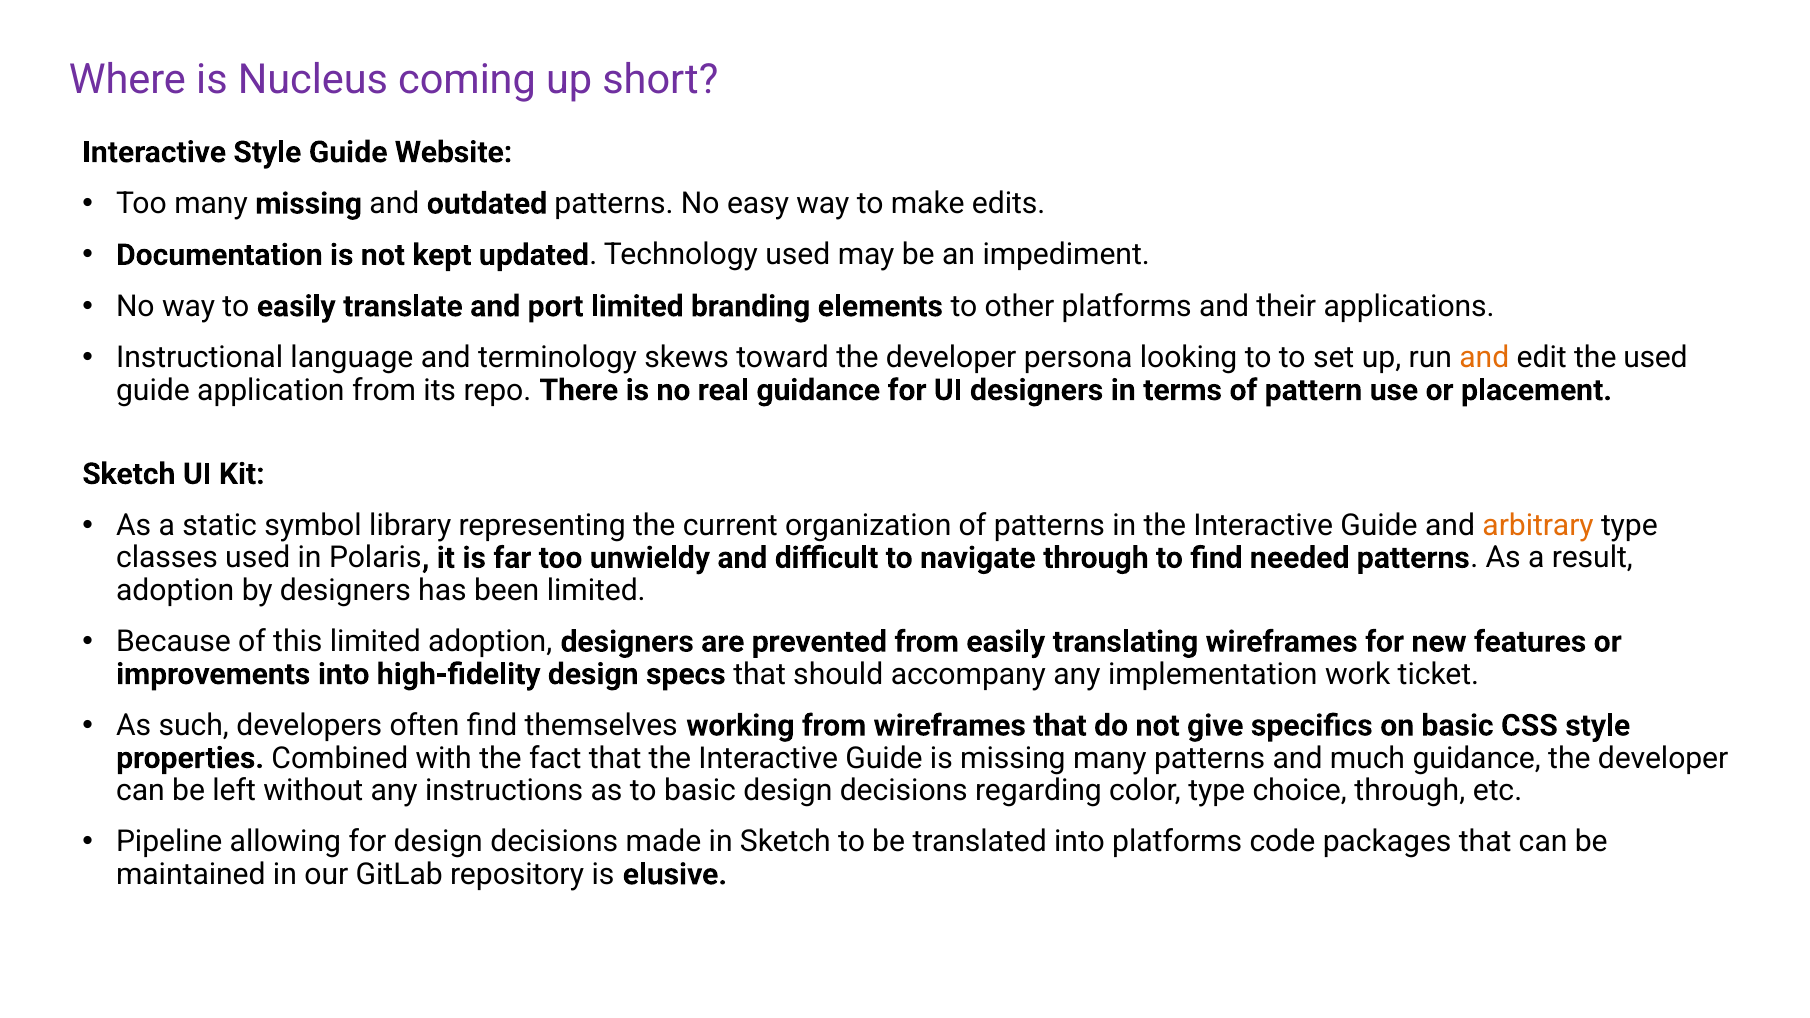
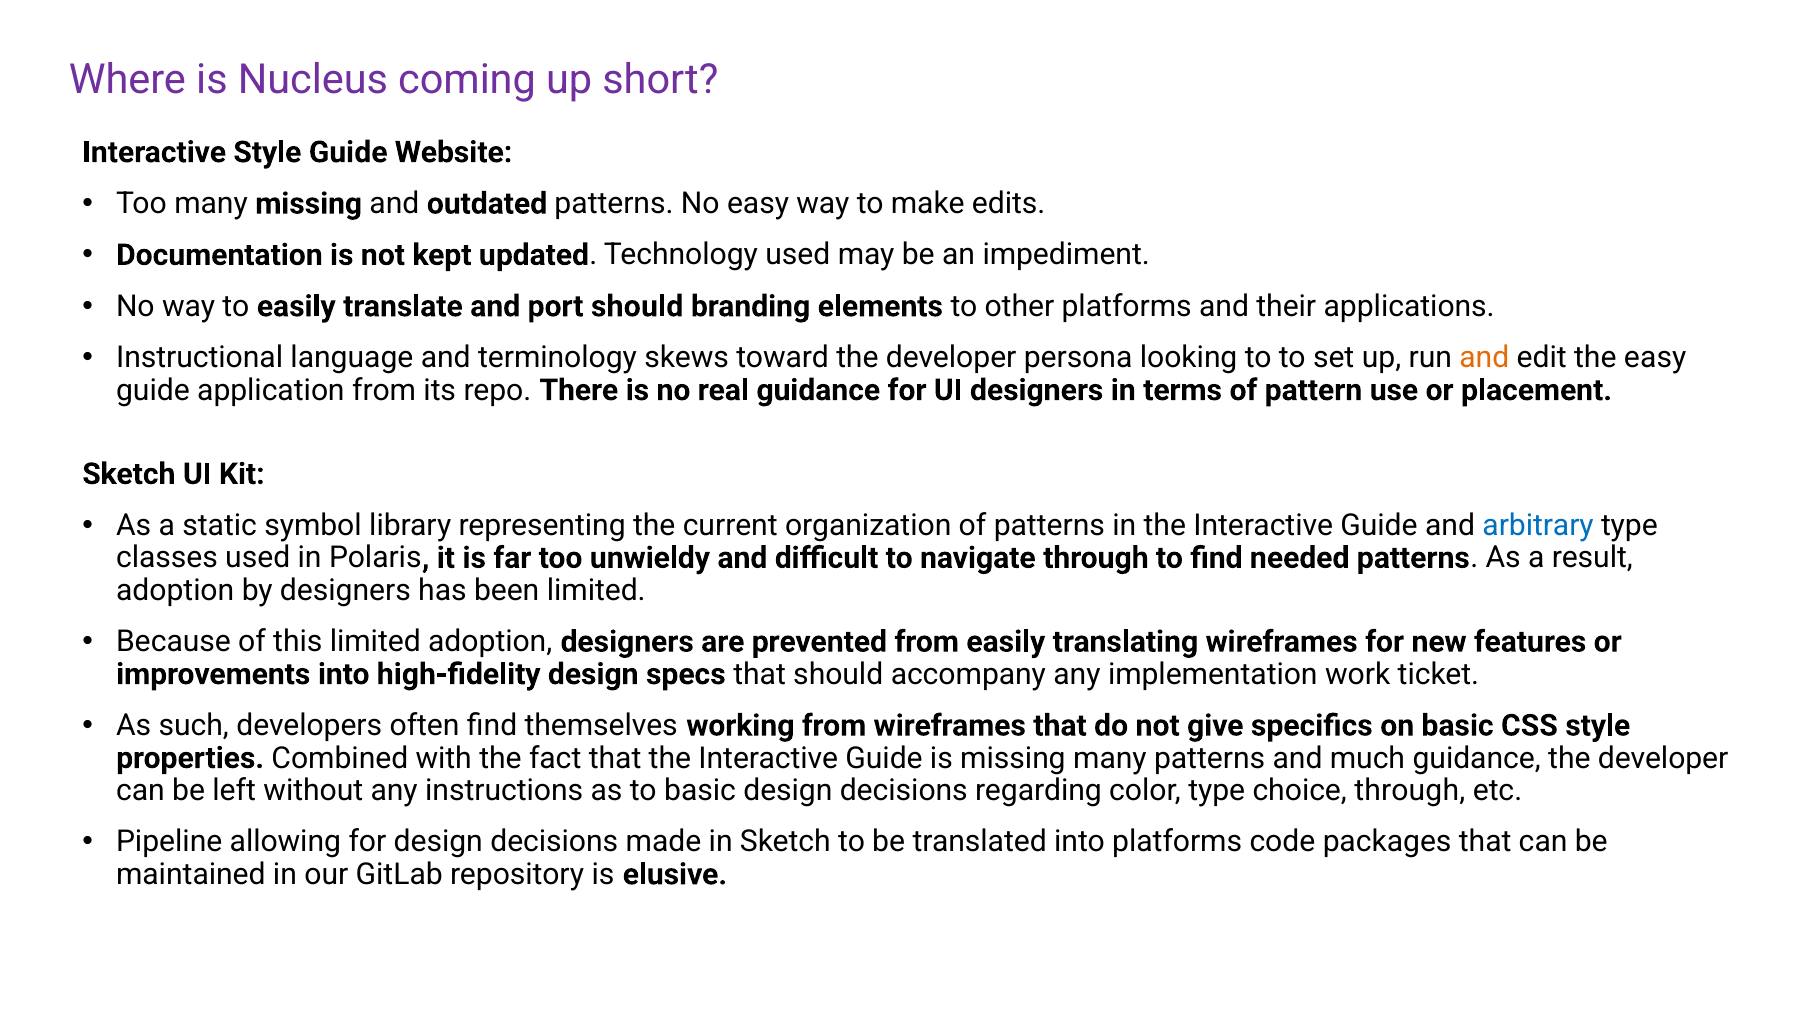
port limited: limited -> should
the used: used -> easy
arbitrary colour: orange -> blue
